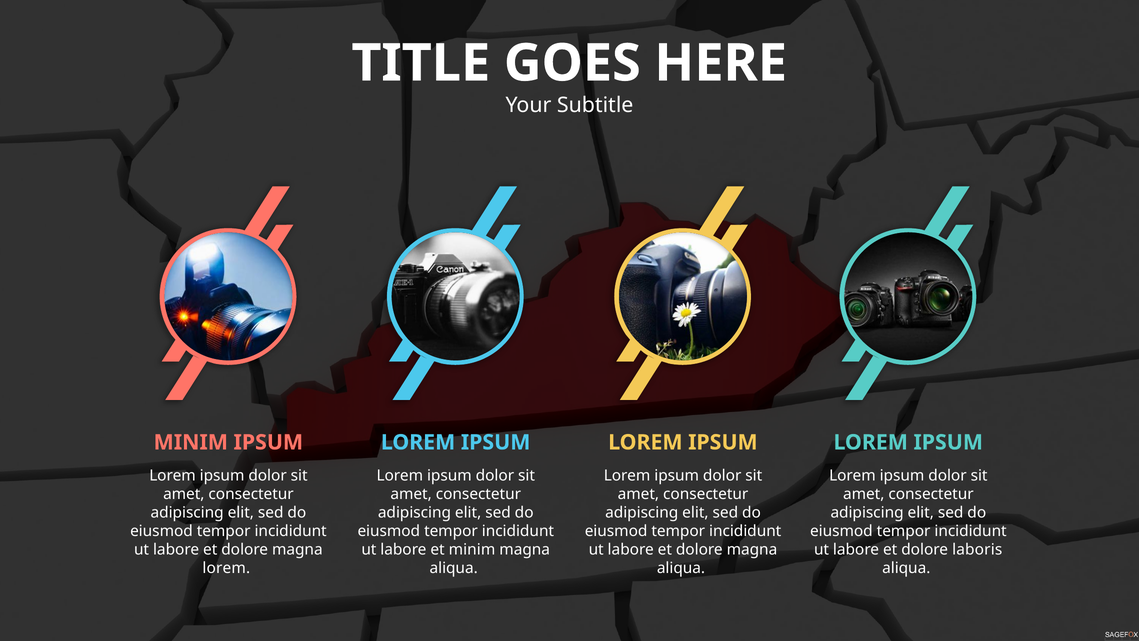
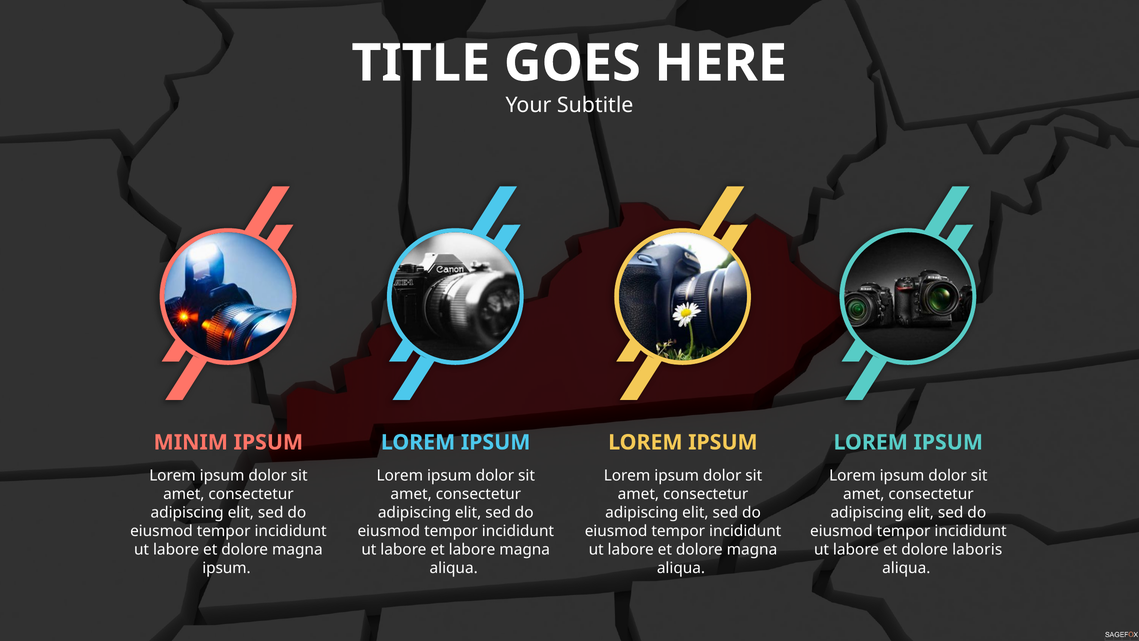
et minim: minim -> labore
lorem at (226, 568): lorem -> ipsum
